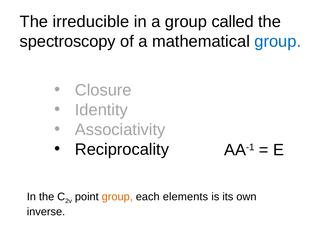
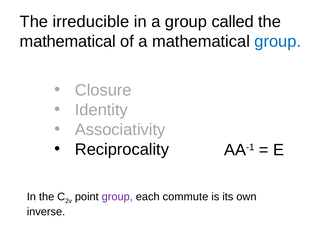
spectroscopy at (68, 41): spectroscopy -> mathematical
group at (117, 196) colour: orange -> purple
elements: elements -> commute
